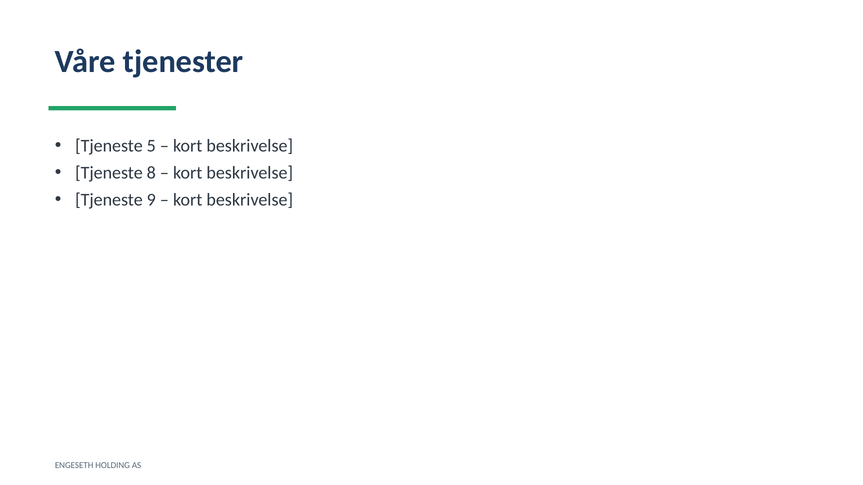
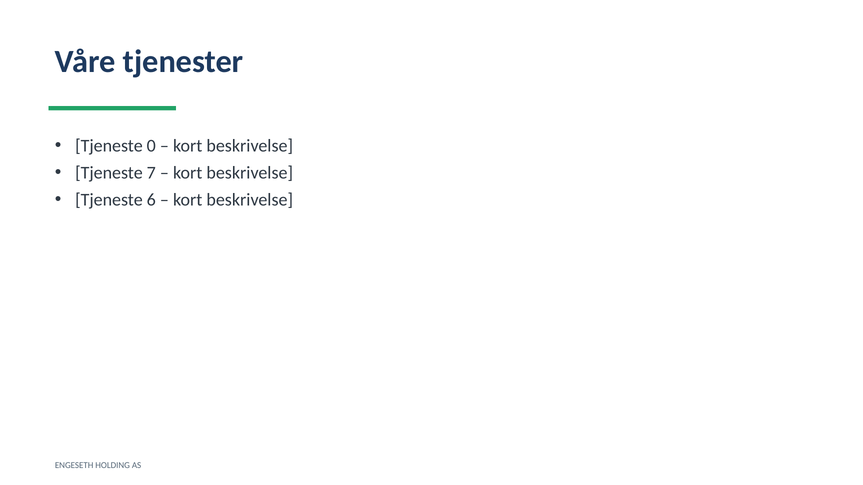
5: 5 -> 0
8: 8 -> 7
9: 9 -> 6
